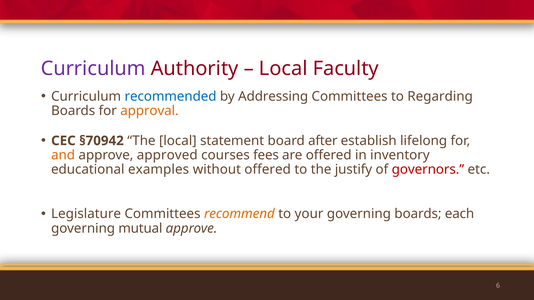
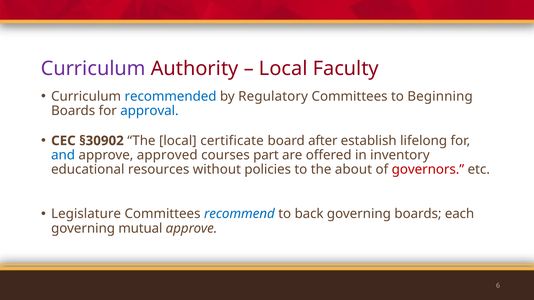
Addressing: Addressing -> Regulatory
Regarding: Regarding -> Beginning
approval colour: orange -> blue
§70942: §70942 -> §30902
statement: statement -> certificate
and colour: orange -> blue
fees: fees -> part
examples: examples -> resources
without offered: offered -> policies
justify: justify -> about
recommend colour: orange -> blue
your: your -> back
